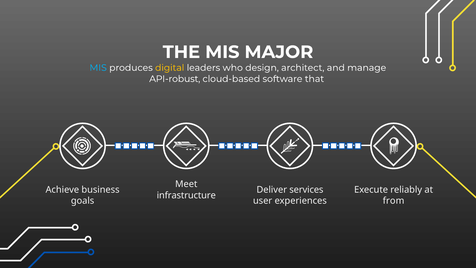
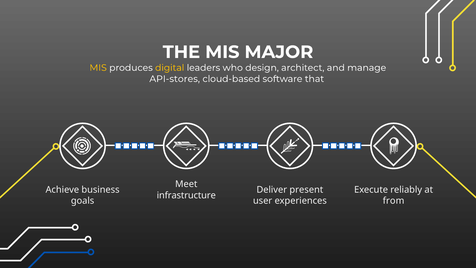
MIS at (98, 68) colour: light blue -> yellow
API-robust: API-robust -> API-stores
services: services -> present
